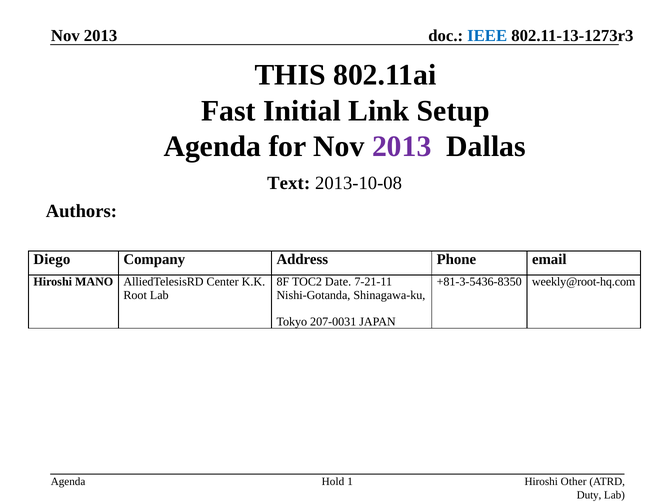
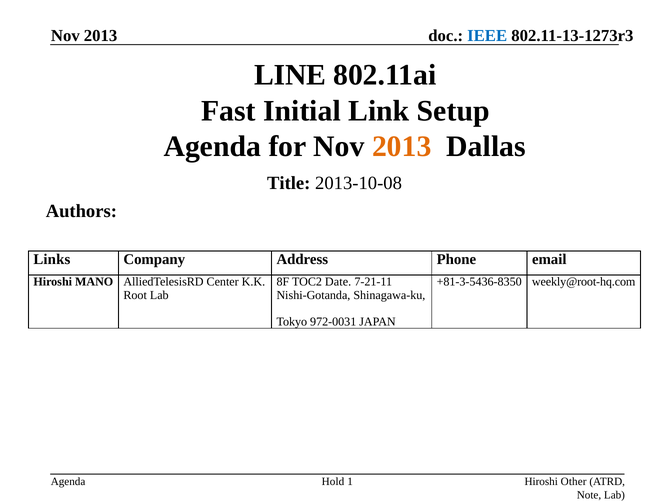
THIS: THIS -> LINE
2013 at (402, 146) colour: purple -> orange
Text: Text -> Title
Diego: Diego -> Links
207-0031: 207-0031 -> 972-0031
Duty: Duty -> Note
